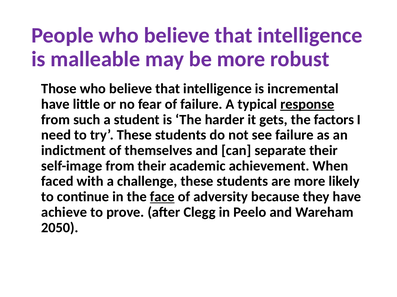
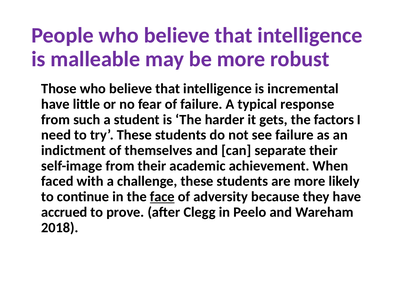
response underline: present -> none
achieve: achieve -> accrued
2050: 2050 -> 2018
